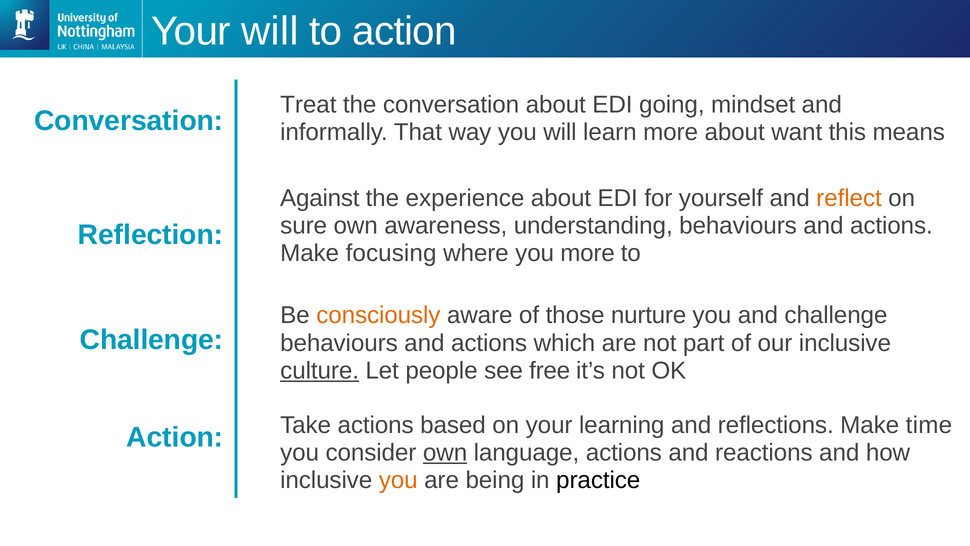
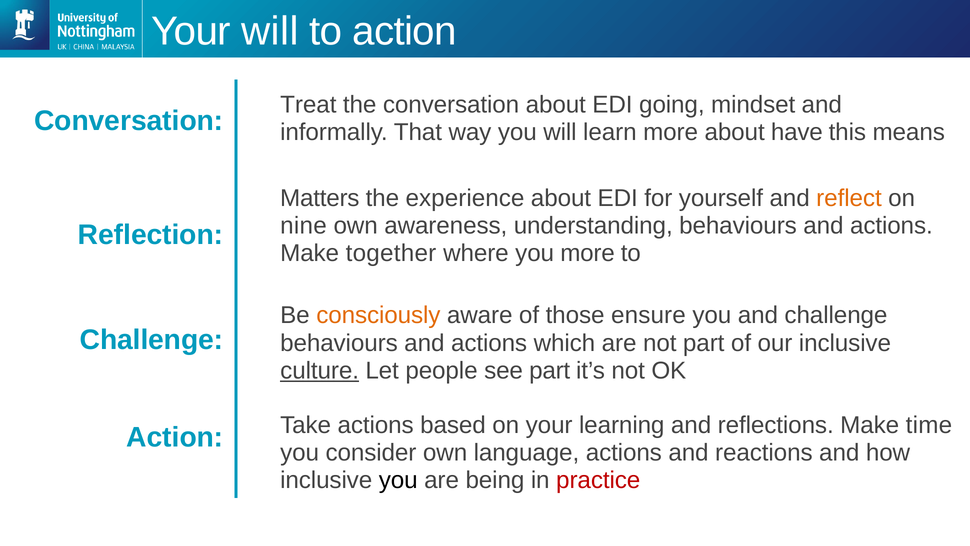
want: want -> have
Against: Against -> Matters
sure: sure -> nine
focusing: focusing -> together
nurture: nurture -> ensure
see free: free -> part
own at (445, 452) underline: present -> none
you at (398, 480) colour: orange -> black
practice colour: black -> red
